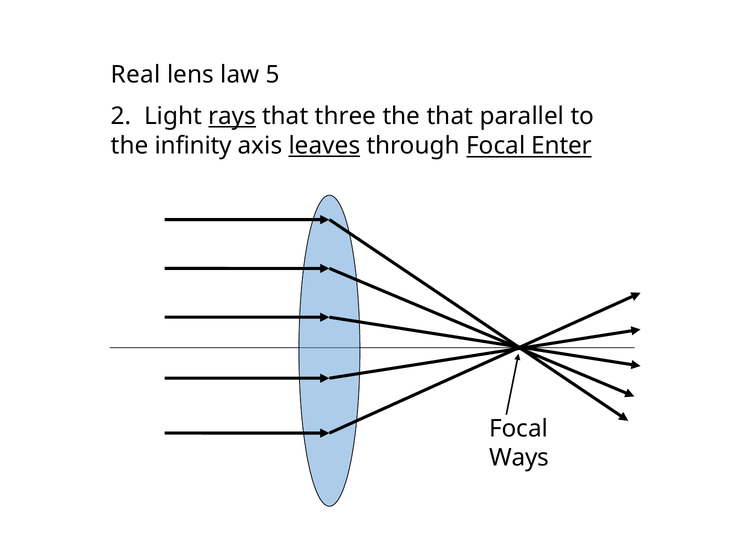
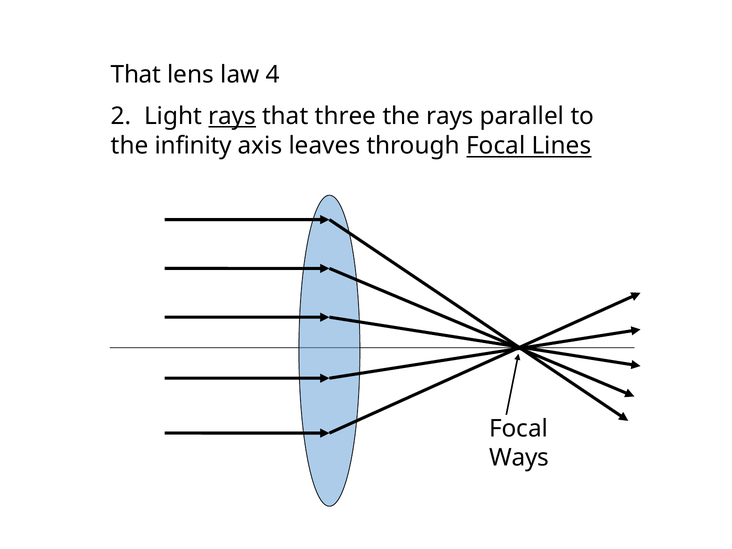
Real at (136, 75): Real -> That
5: 5 -> 4
the that: that -> rays
leaves underline: present -> none
Enter: Enter -> Lines
